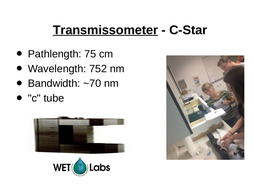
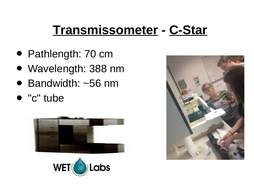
C-Star underline: none -> present
75: 75 -> 70
752: 752 -> 388
~70: ~70 -> ~56
